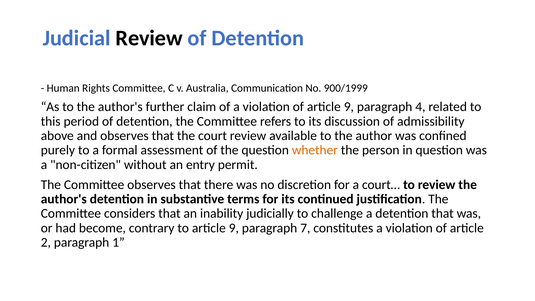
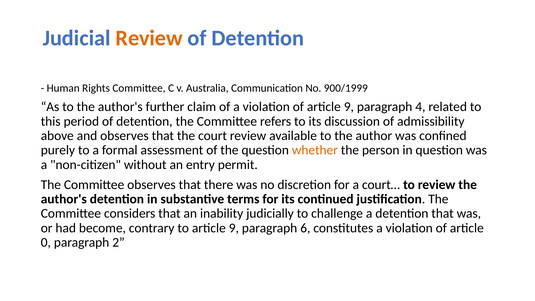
Review at (149, 38) colour: black -> orange
7: 7 -> 6
2: 2 -> 0
1: 1 -> 2
